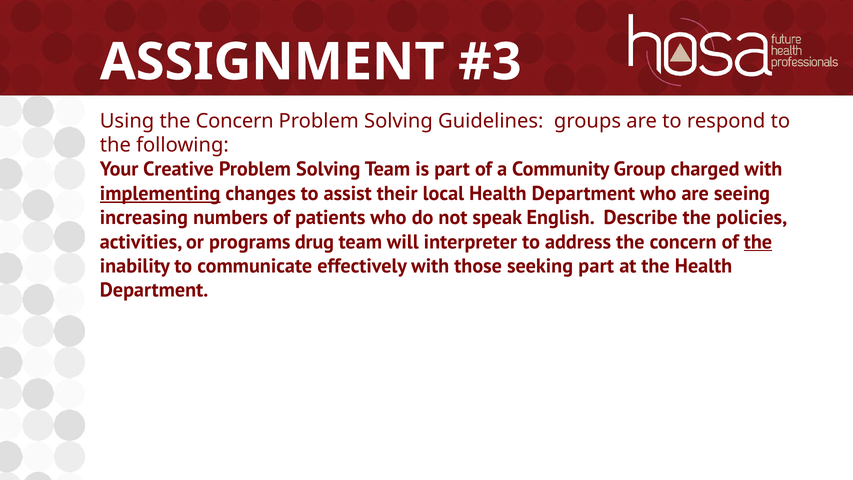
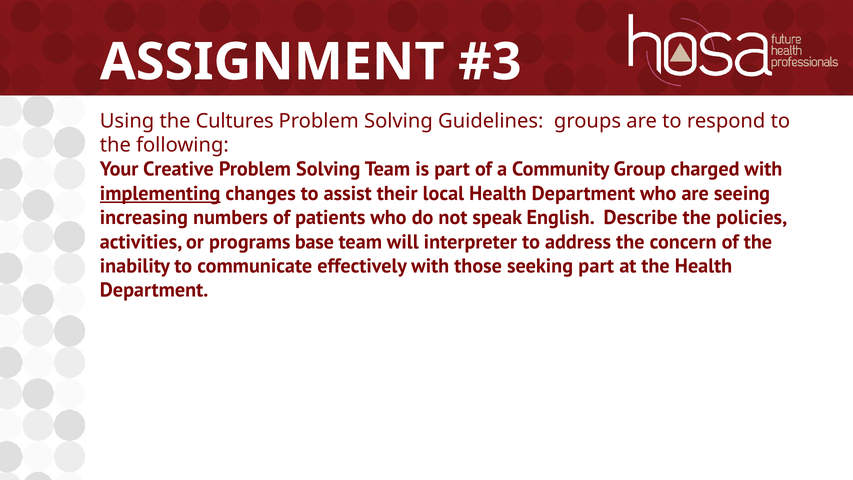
Using the Concern: Concern -> Cultures
drug: drug -> base
the at (758, 242) underline: present -> none
